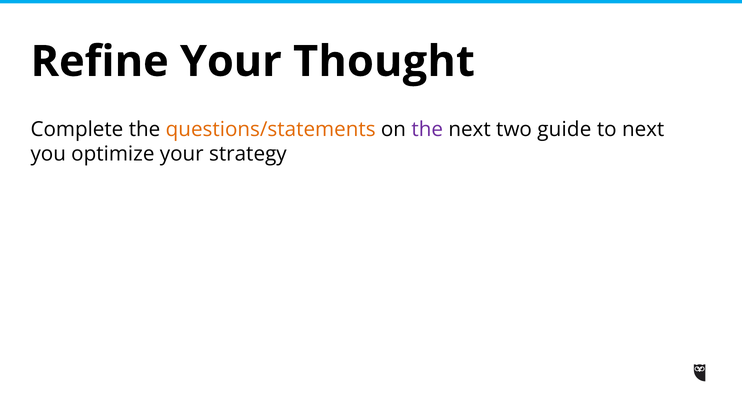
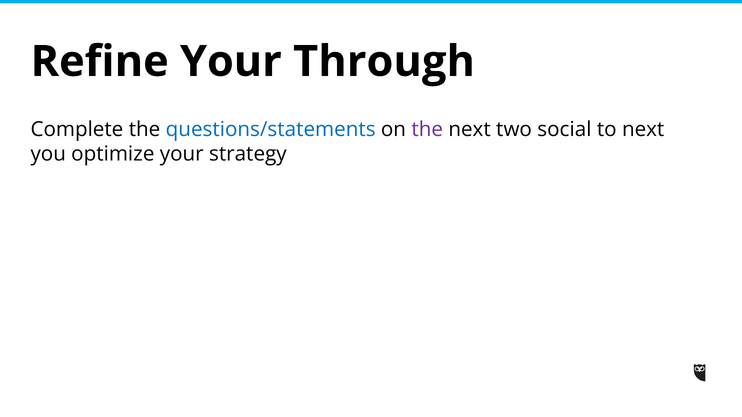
Thought: Thought -> Through
questions/statements colour: orange -> blue
guide: guide -> social
